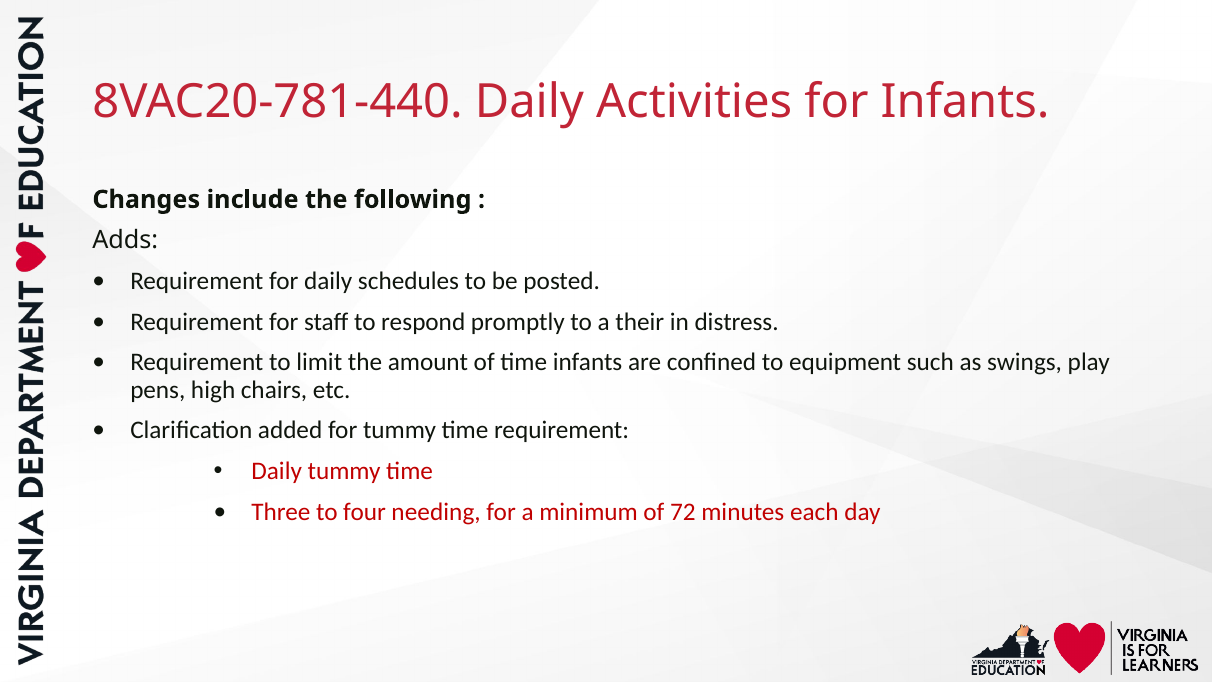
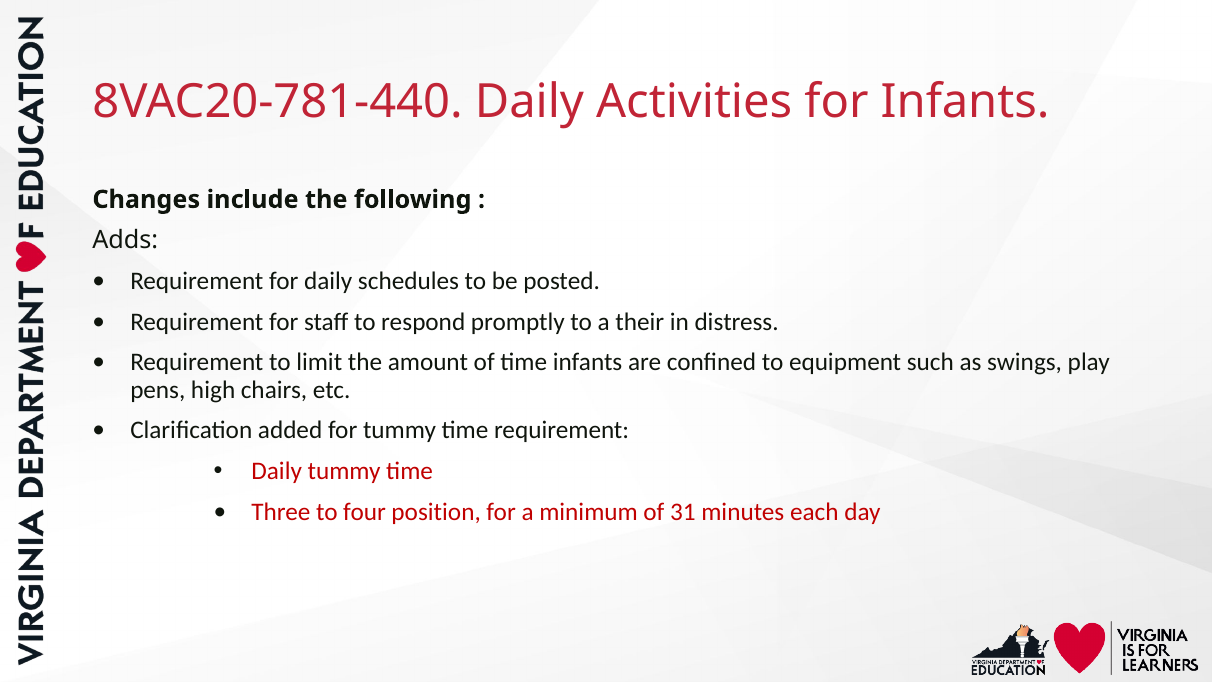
needing: needing -> position
72: 72 -> 31
